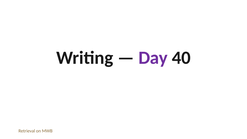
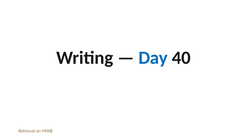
Day colour: purple -> blue
